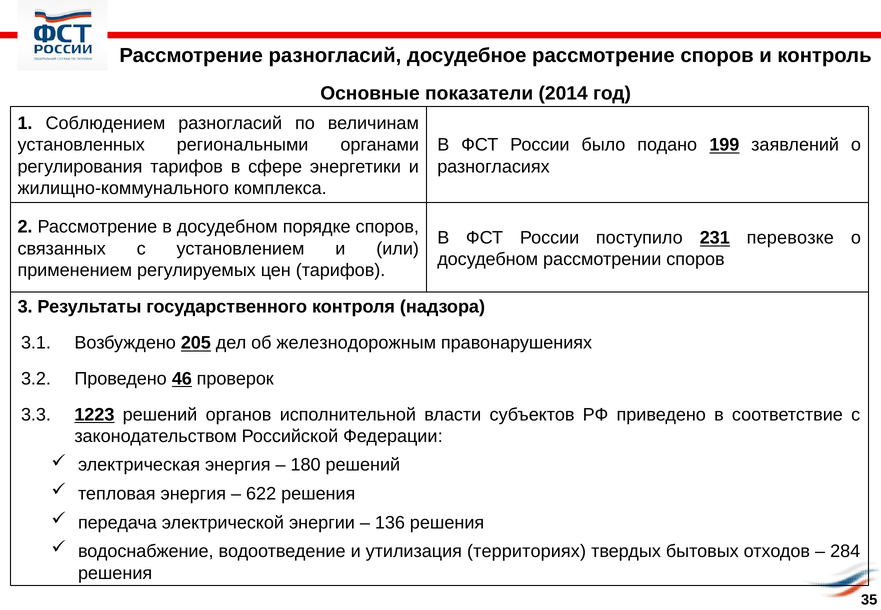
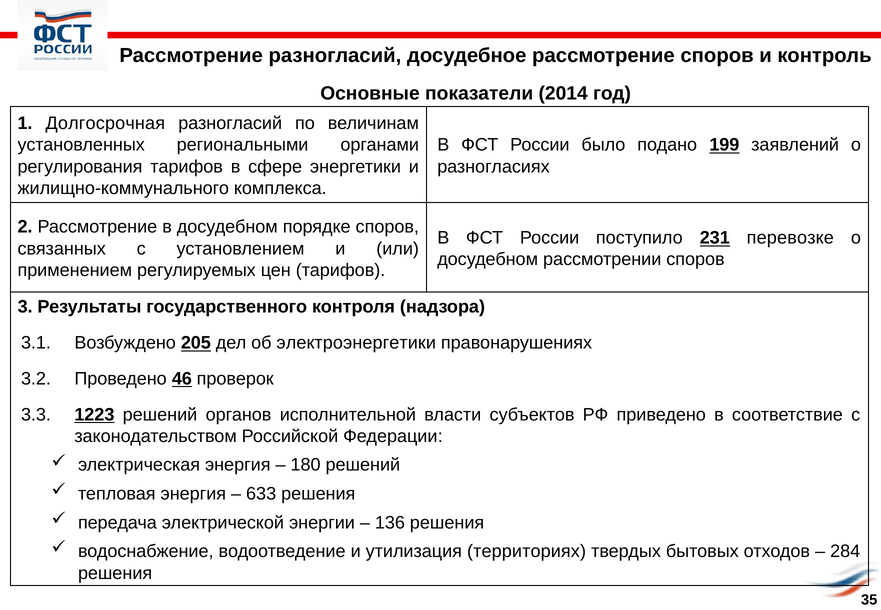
Соблюдением: Соблюдением -> Долгосрочная
железнодорожным: железнодорожным -> электроэнергетики
622: 622 -> 633
